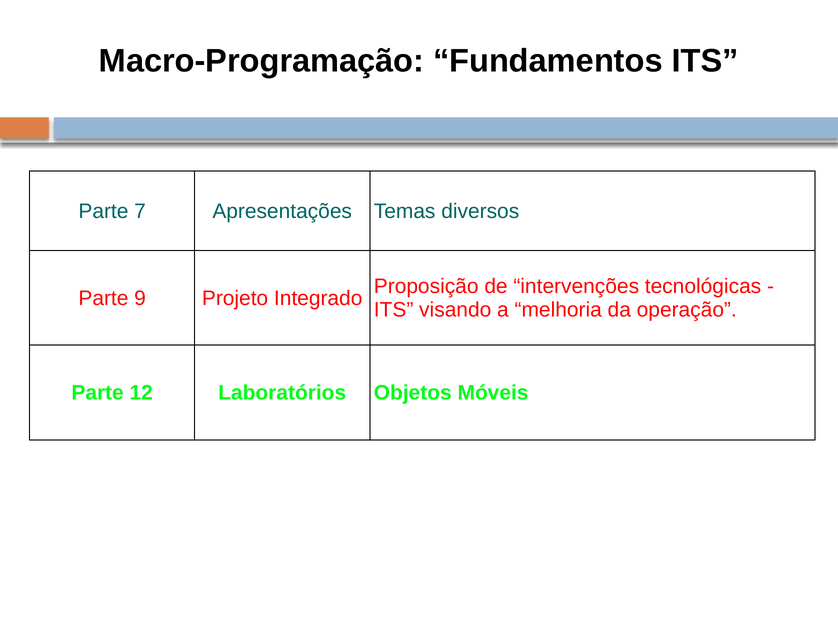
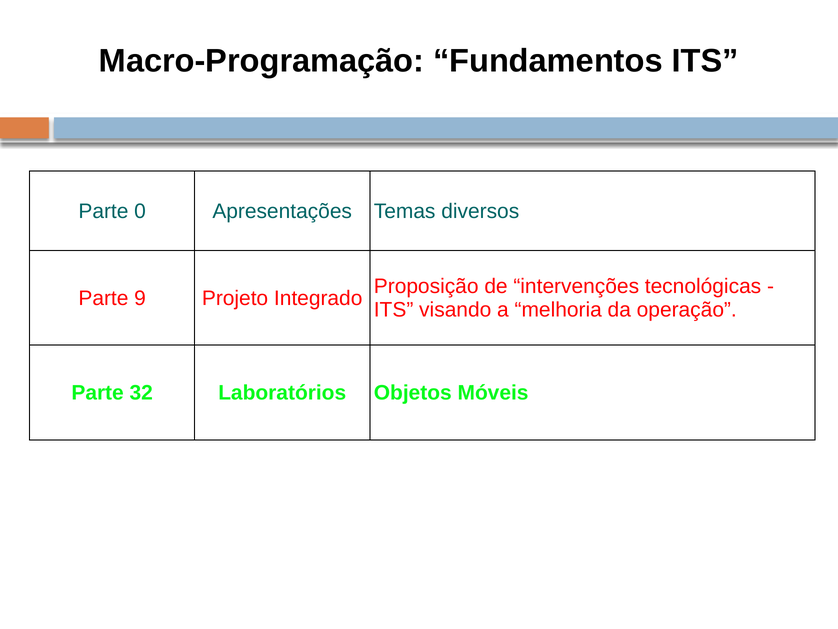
7: 7 -> 0
12: 12 -> 32
